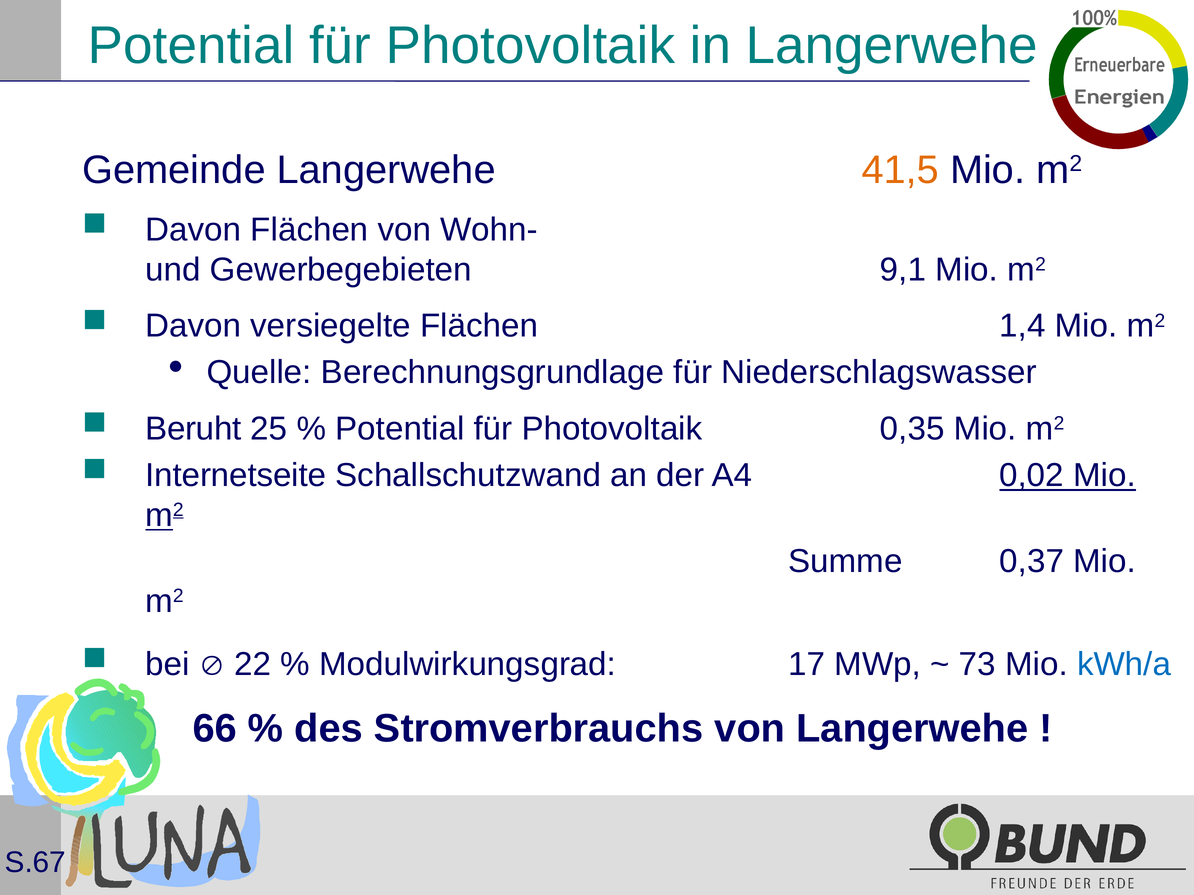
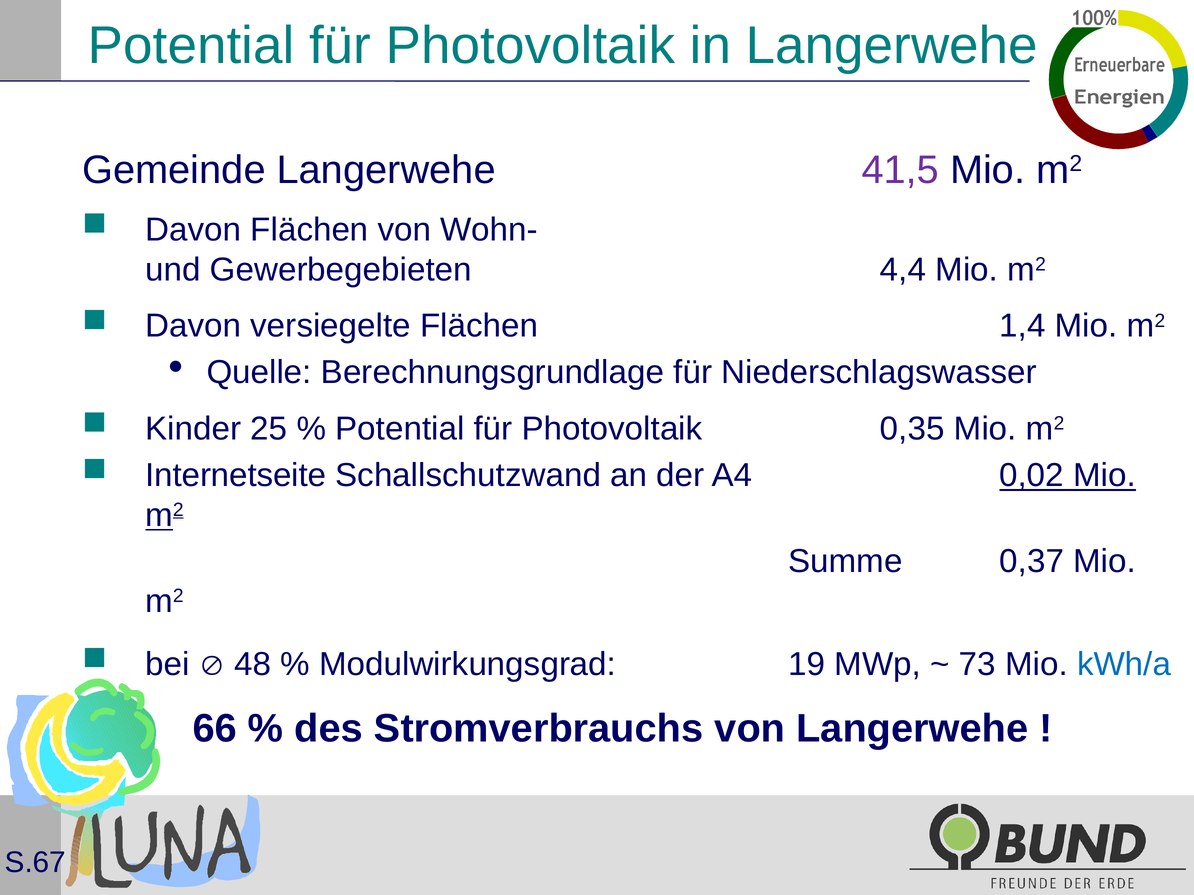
41,5 colour: orange -> purple
9,1: 9,1 -> 4,4
Beruht: Beruht -> Kinder
22: 22 -> 48
17: 17 -> 19
